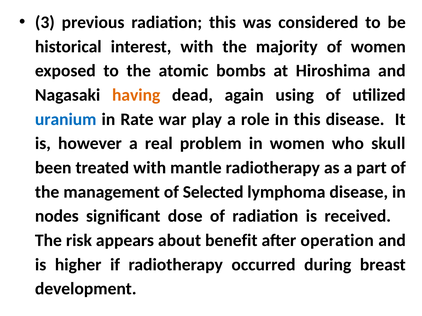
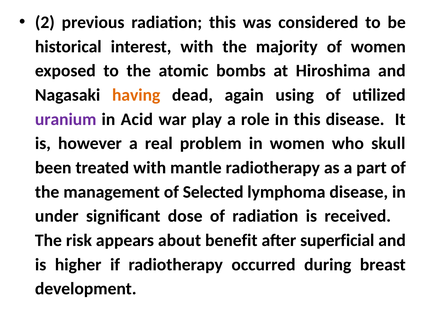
3: 3 -> 2
uranium colour: blue -> purple
Rate: Rate -> Acid
nodes: nodes -> under
operation: operation -> superficial
